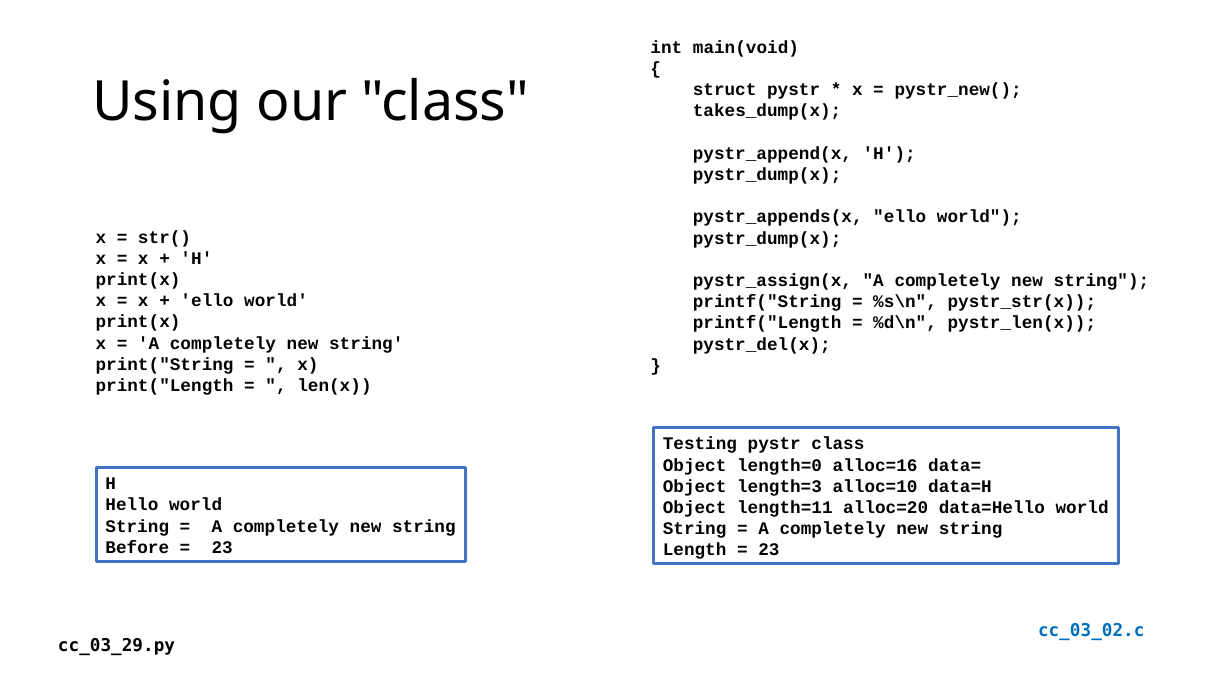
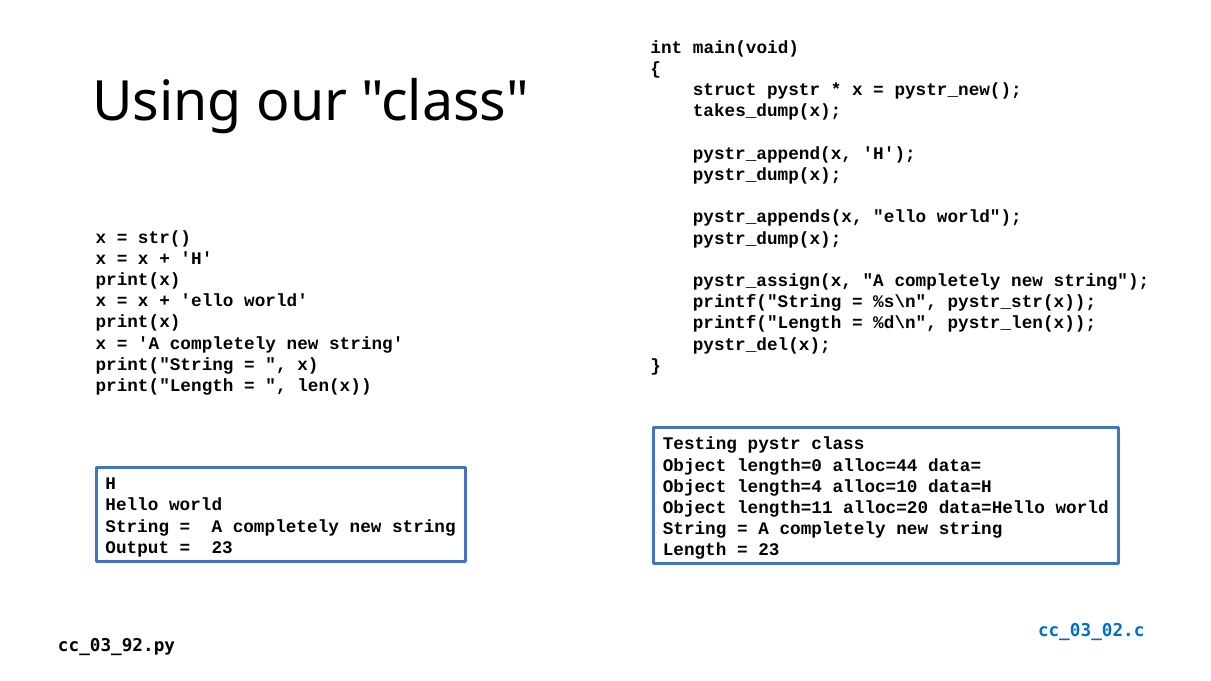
alloc=16: alloc=16 -> alloc=44
length=3: length=3 -> length=4
Before: Before -> Output
cc_03_29.py: cc_03_29.py -> cc_03_92.py
